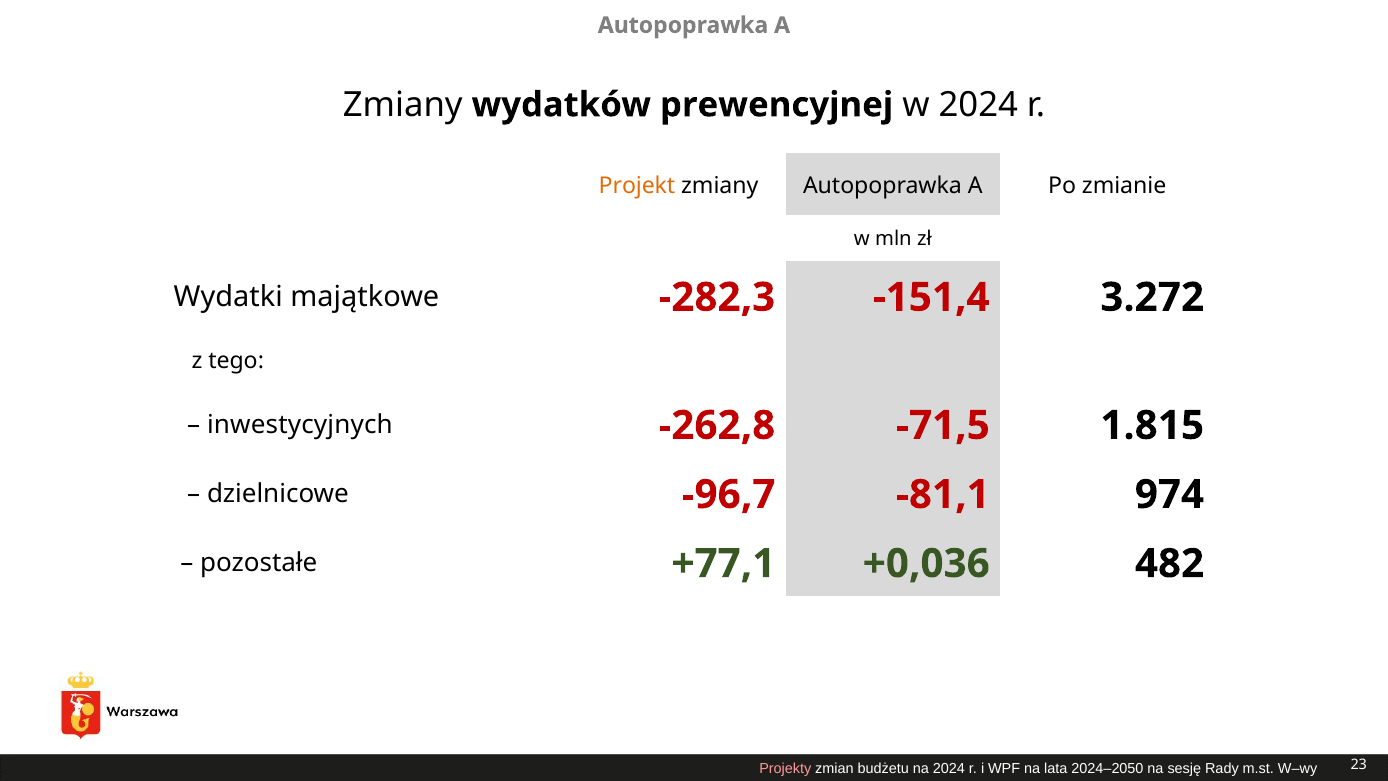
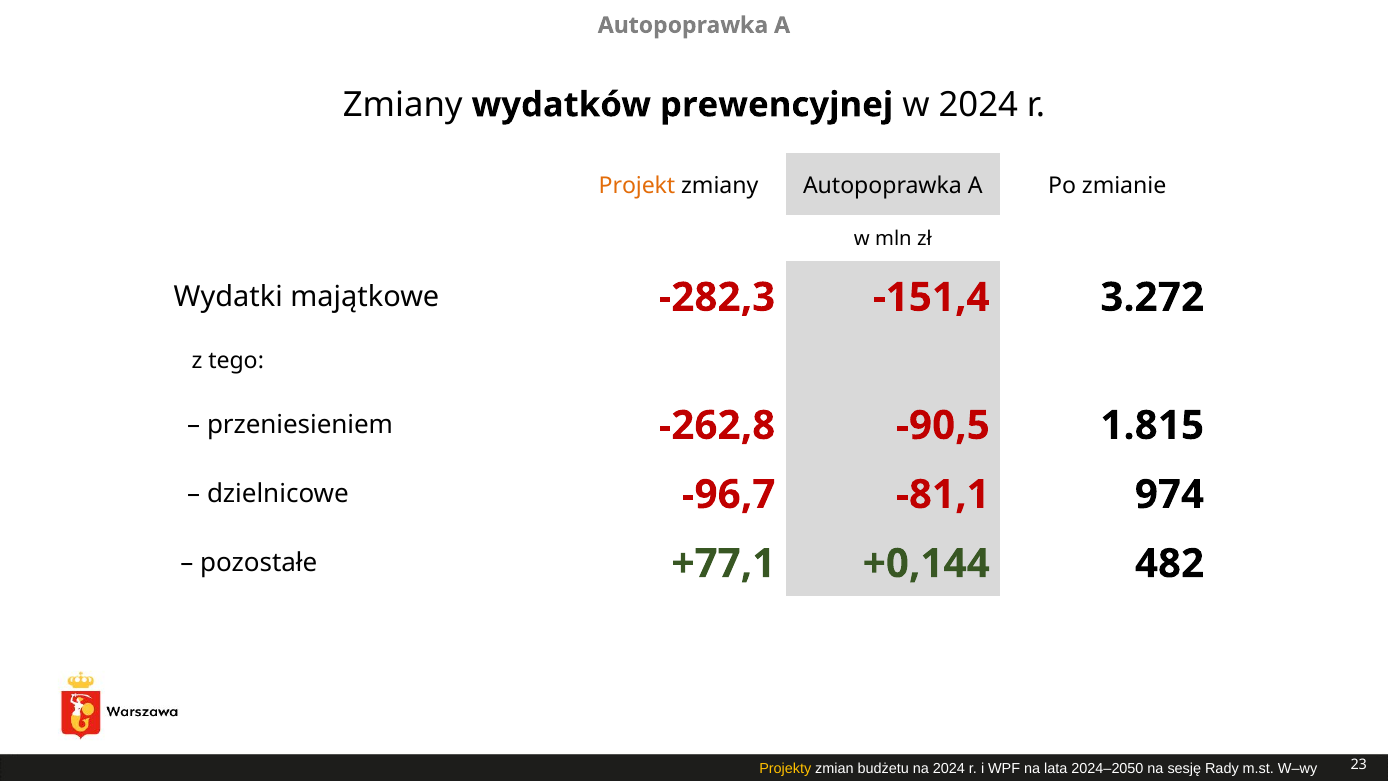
inwestycyjnych: inwestycyjnych -> przeniesieniem
-71,5: -71,5 -> -90,5
+0,036: +0,036 -> +0,144
Projekty colour: pink -> yellow
